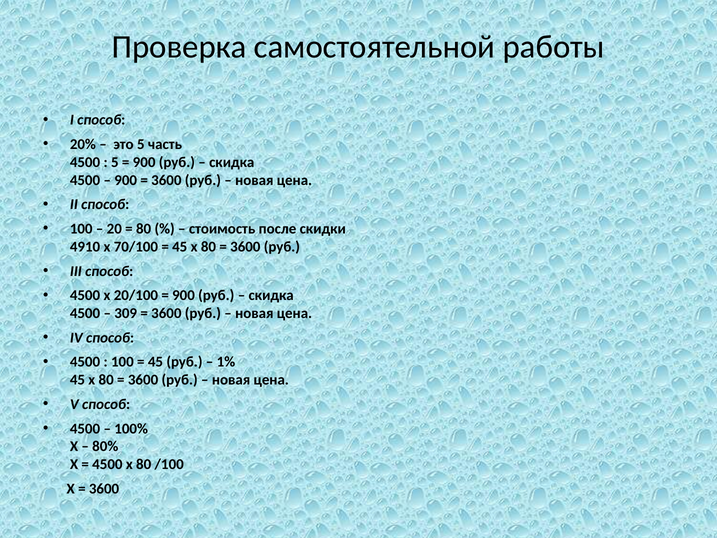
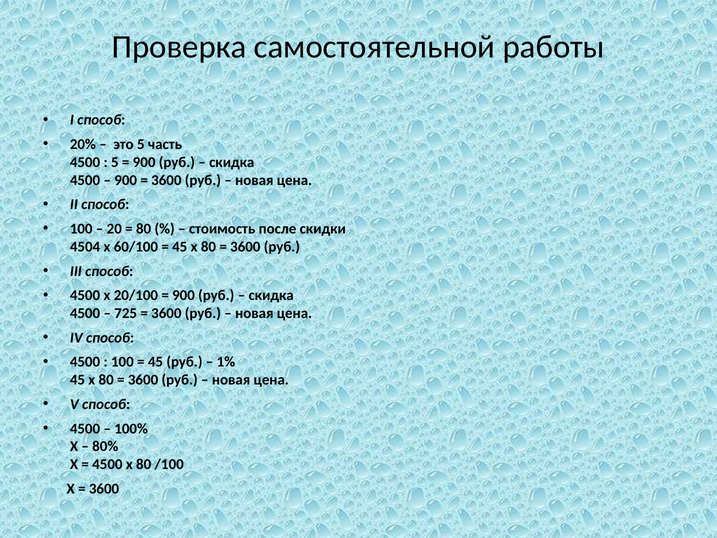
4910: 4910 -> 4504
70/100: 70/100 -> 60/100
309: 309 -> 725
